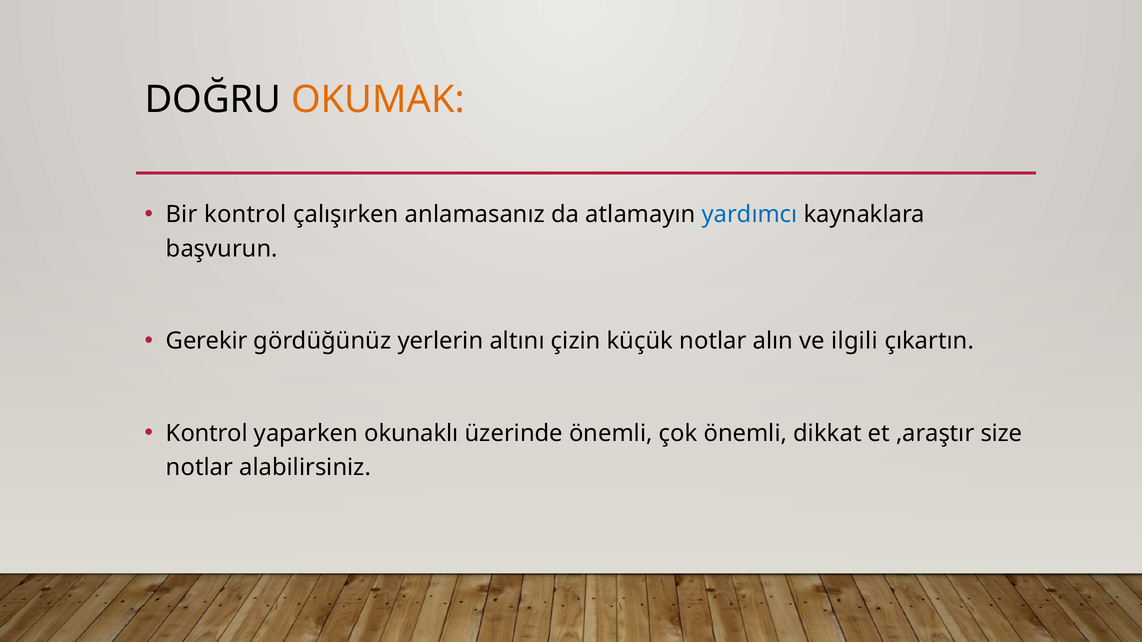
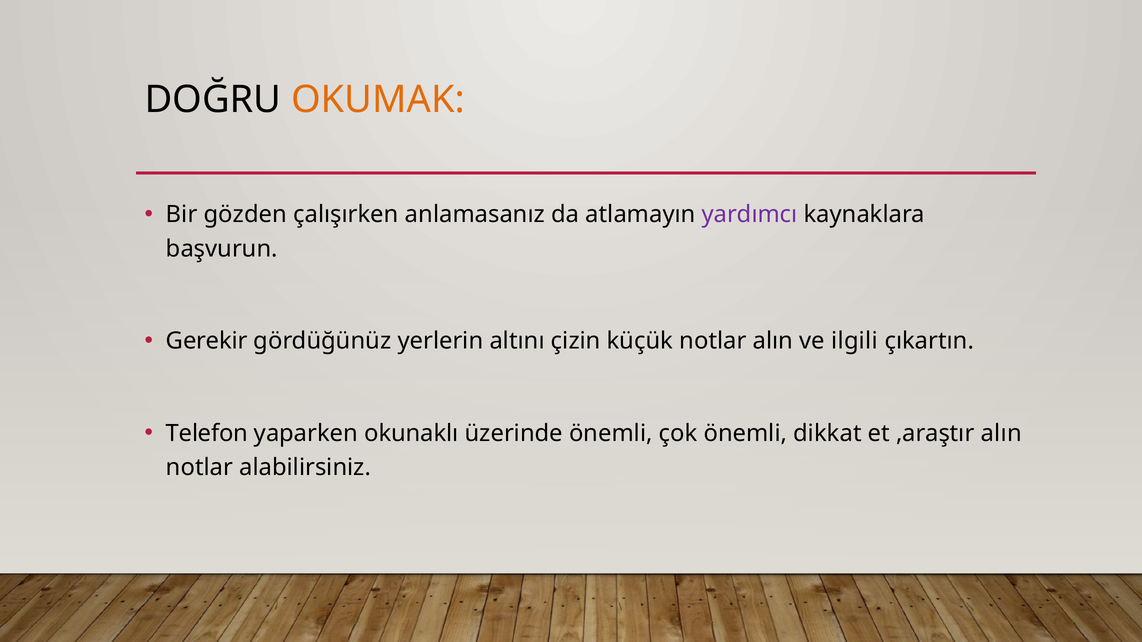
Bir kontrol: kontrol -> gözden
yardımcı colour: blue -> purple
Kontrol at (207, 434): Kontrol -> Telefon
,araştır size: size -> alın
